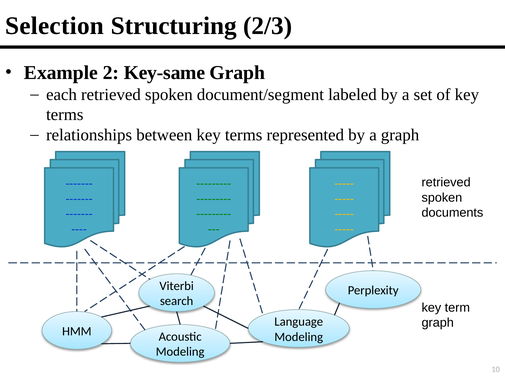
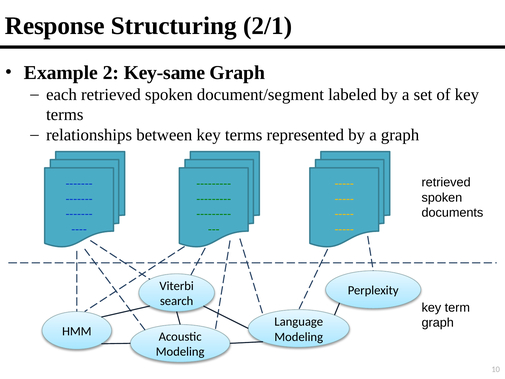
Selection: Selection -> Response
2/3: 2/3 -> 2/1
